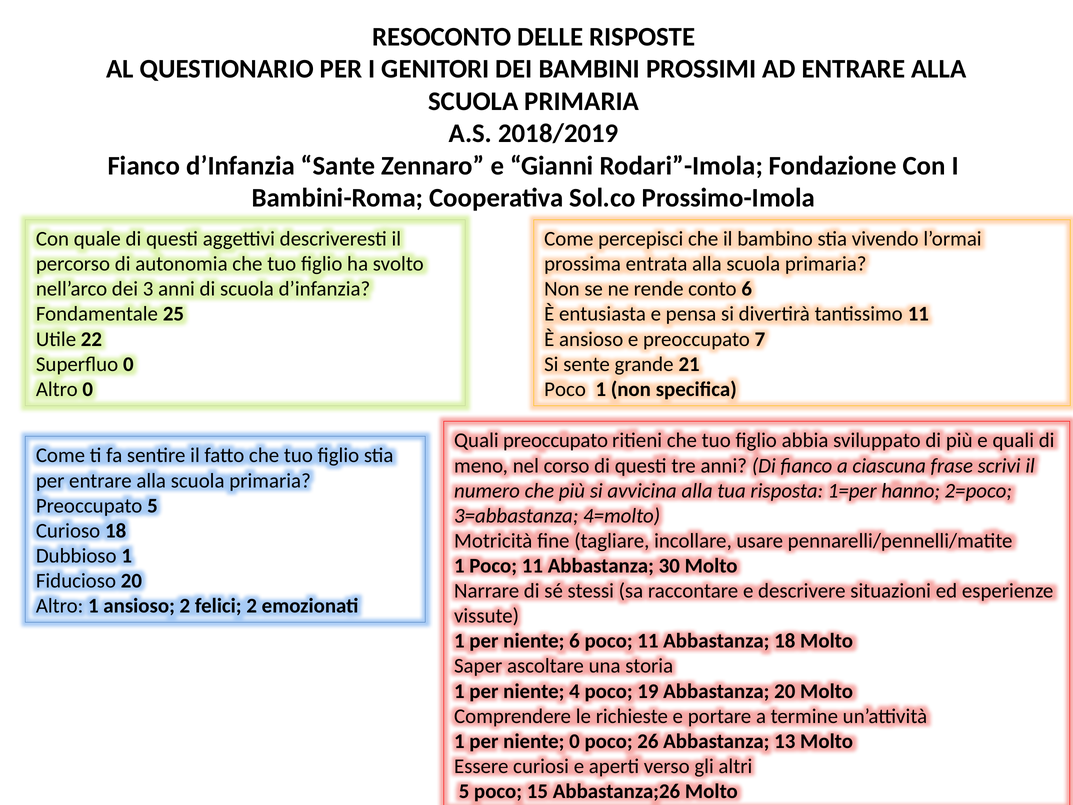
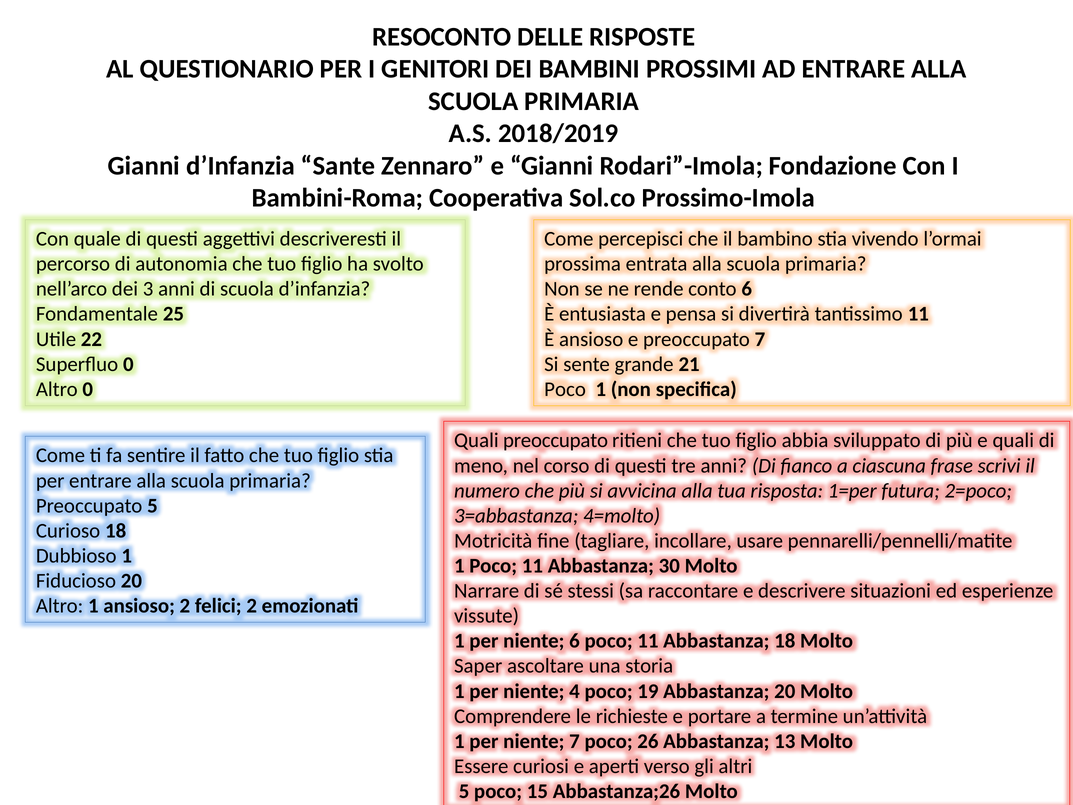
Fianco at (144, 166): Fianco -> Gianni
hanno: hanno -> futura
niente 0: 0 -> 7
